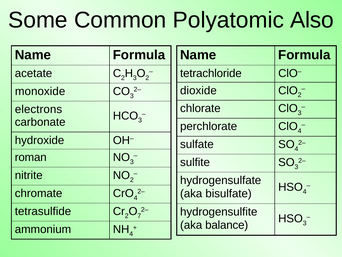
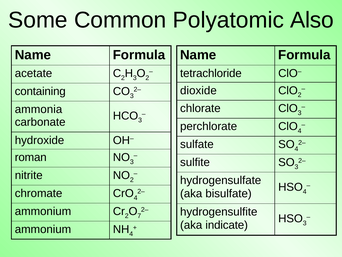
monoxide: monoxide -> containing
electrons: electrons -> ammonia
tetrasulfide at (43, 211): tetrasulfide -> ammonium
balance: balance -> indicate
